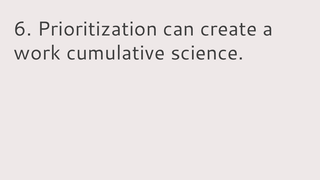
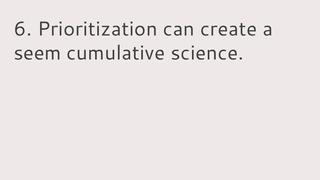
work: work -> seem
